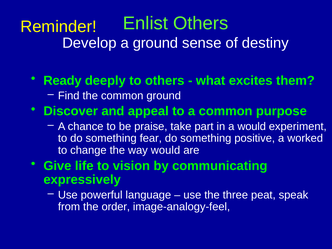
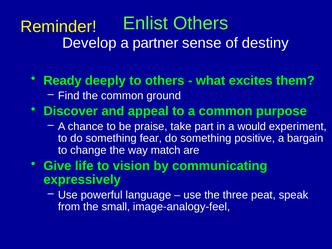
a ground: ground -> partner
worked: worked -> bargain
way would: would -> match
order: order -> small
